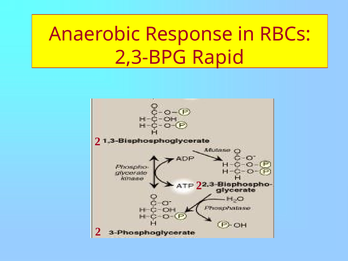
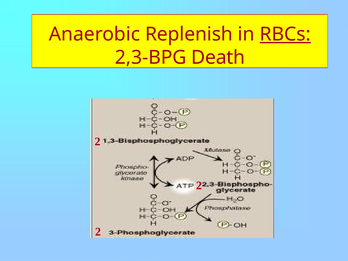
Response: Response -> Replenish
RBCs underline: none -> present
Rapid: Rapid -> Death
